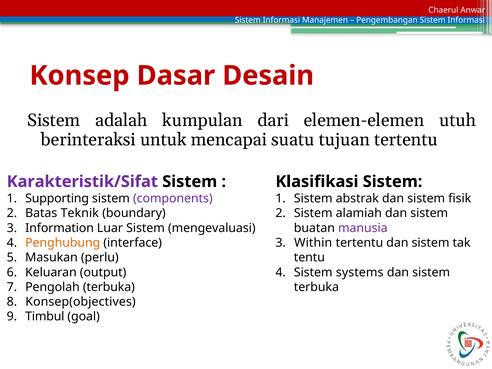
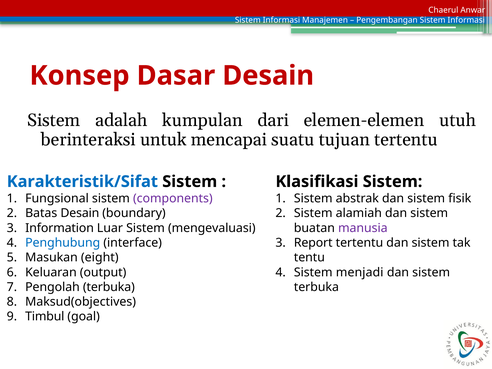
Karakteristik/Sifat colour: purple -> blue
Supporting: Supporting -> Fungsional
Batas Teknik: Teknik -> Desain
Penghubung colour: orange -> blue
Within: Within -> Report
perlu: perlu -> eight
systems: systems -> menjadi
Konsep(objectives: Konsep(objectives -> Maksud(objectives
